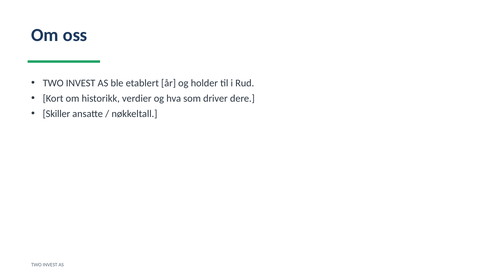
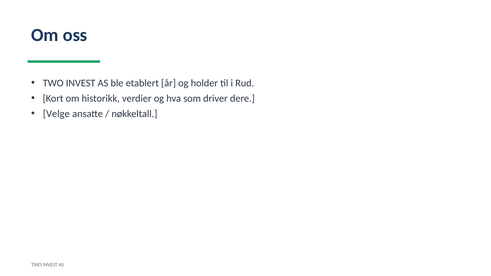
Skiller: Skiller -> Velge
